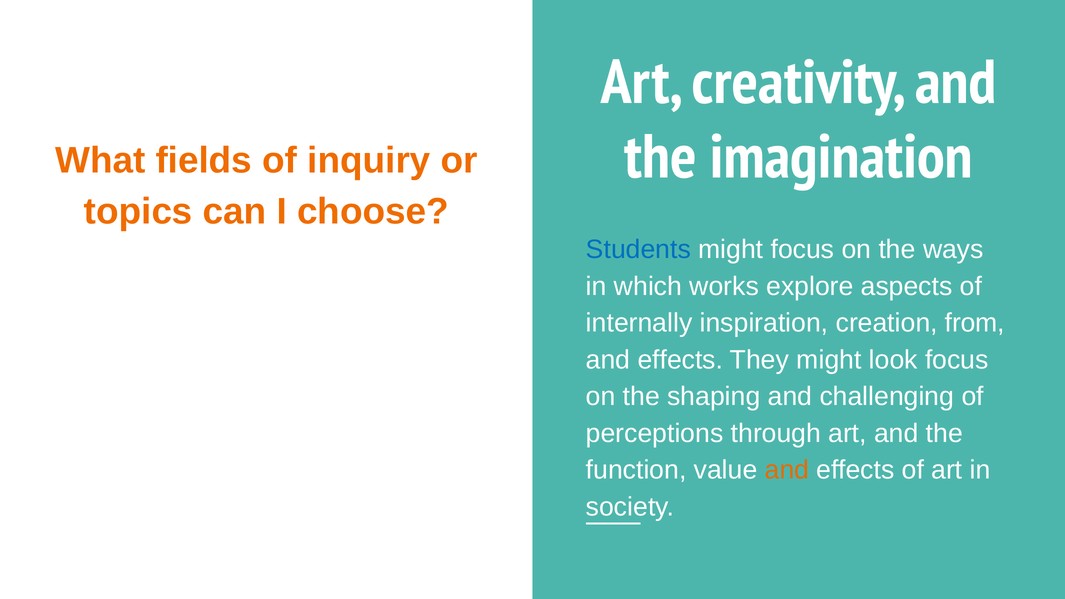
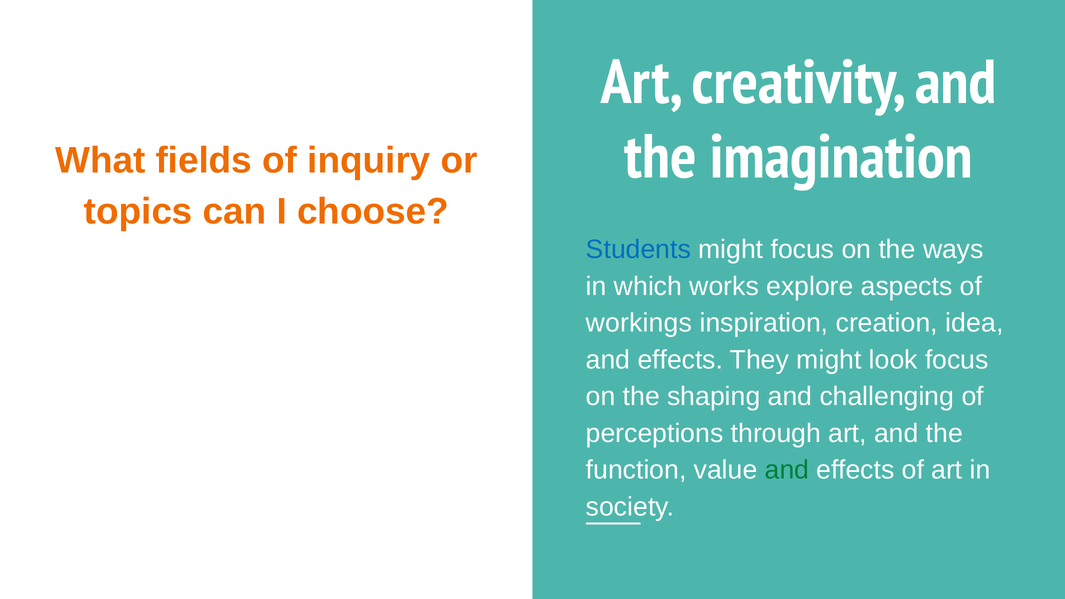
internally: internally -> workings
from: from -> idea
and at (787, 470) colour: orange -> green
